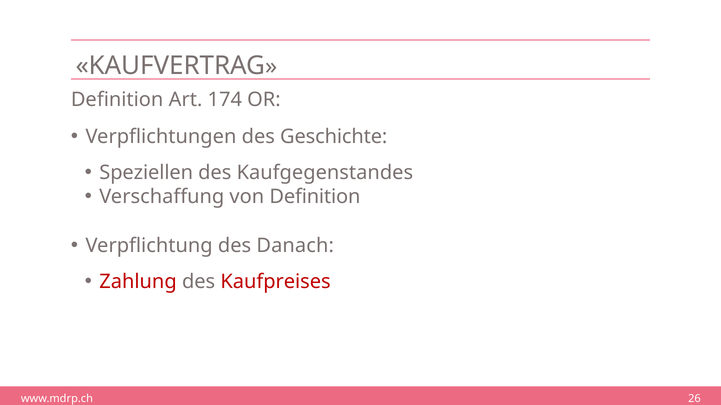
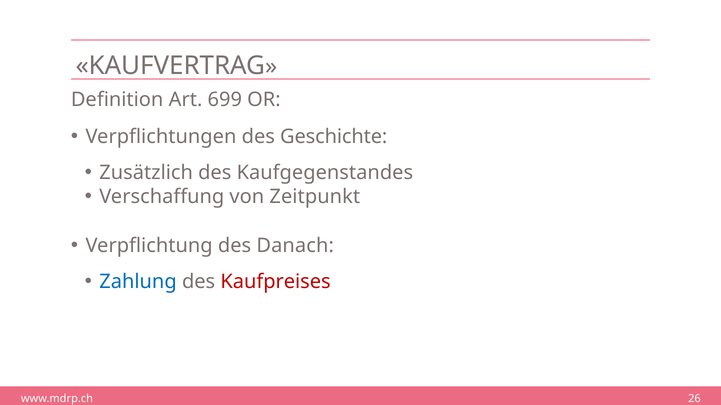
174: 174 -> 699
Speziellen: Speziellen -> Zusätzlich
von Definition: Definition -> Zeitpunkt
Zahlung colour: red -> blue
